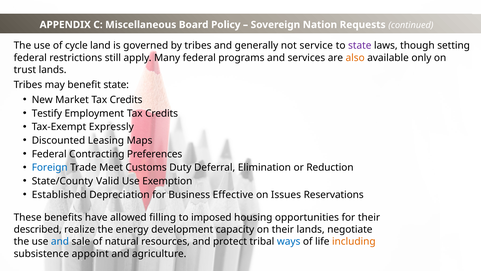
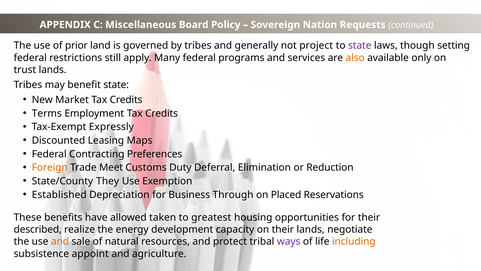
cycle: cycle -> prior
service: service -> project
Testify: Testify -> Terms
Foreign colour: blue -> orange
Valid: Valid -> They
Effective: Effective -> Through
Issues: Issues -> Placed
filling: filling -> taken
imposed: imposed -> greatest
and at (60, 241) colour: blue -> orange
ways colour: blue -> purple
